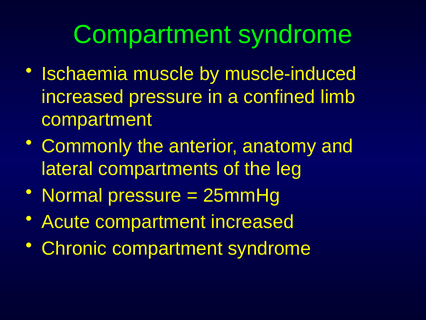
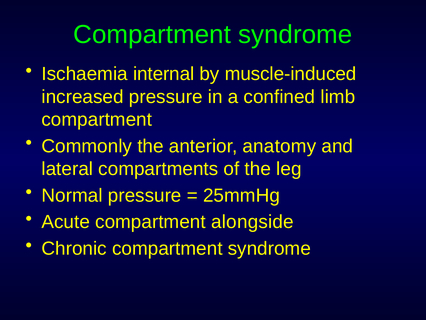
muscle: muscle -> internal
compartment increased: increased -> alongside
